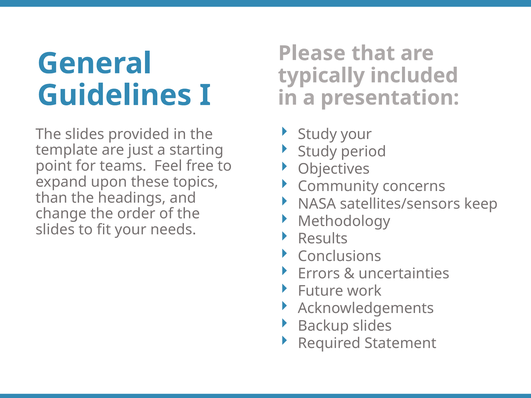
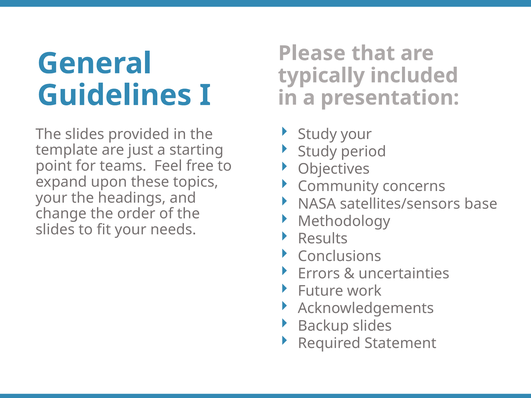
than at (52, 198): than -> your
keep: keep -> base
